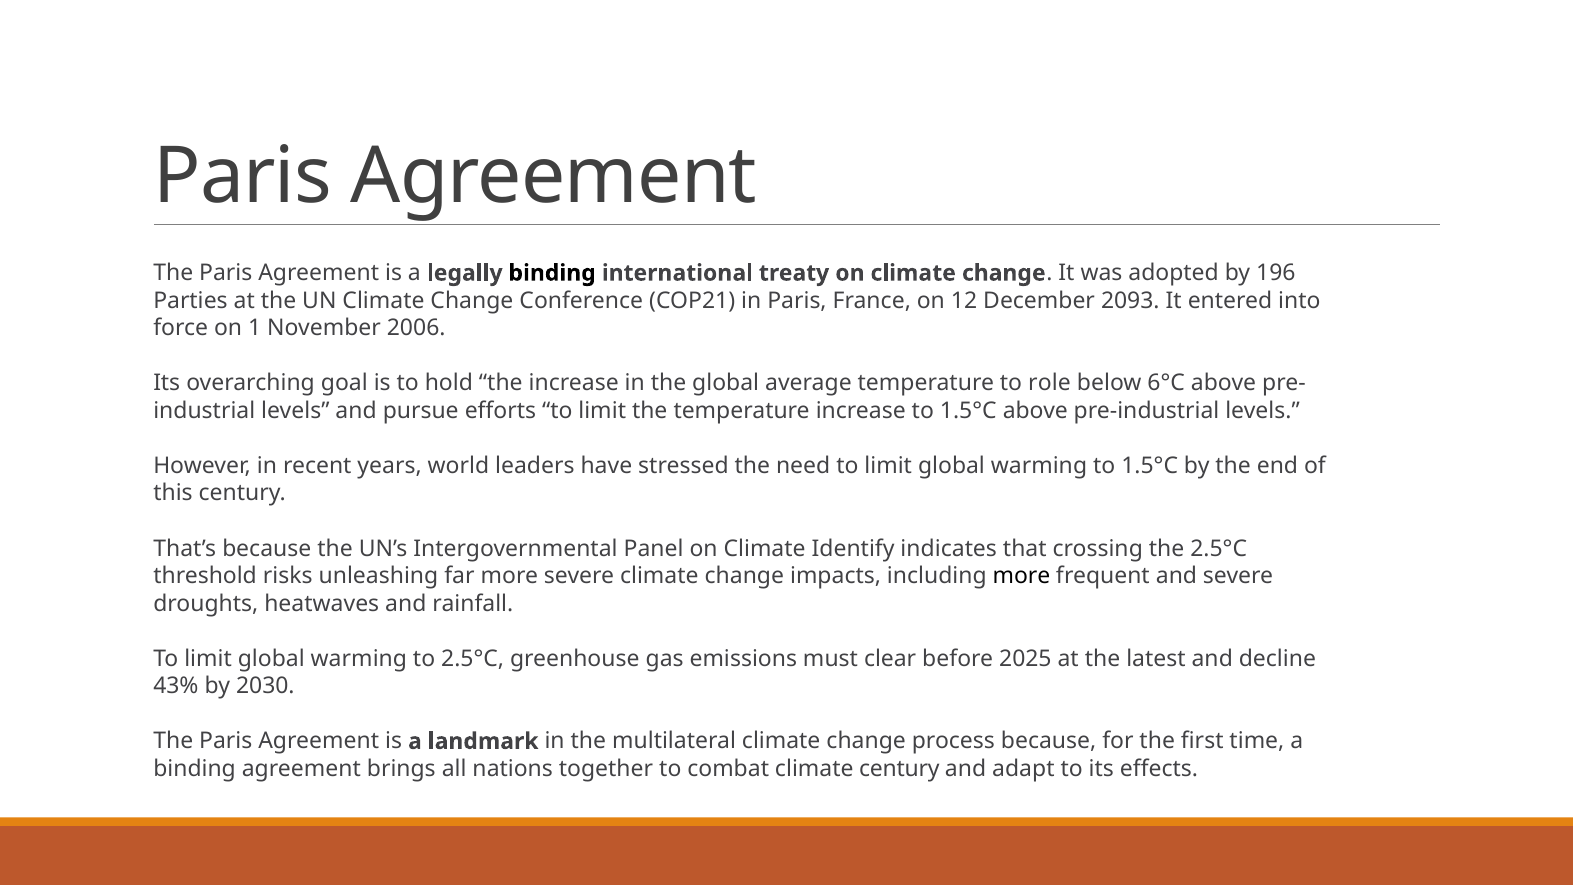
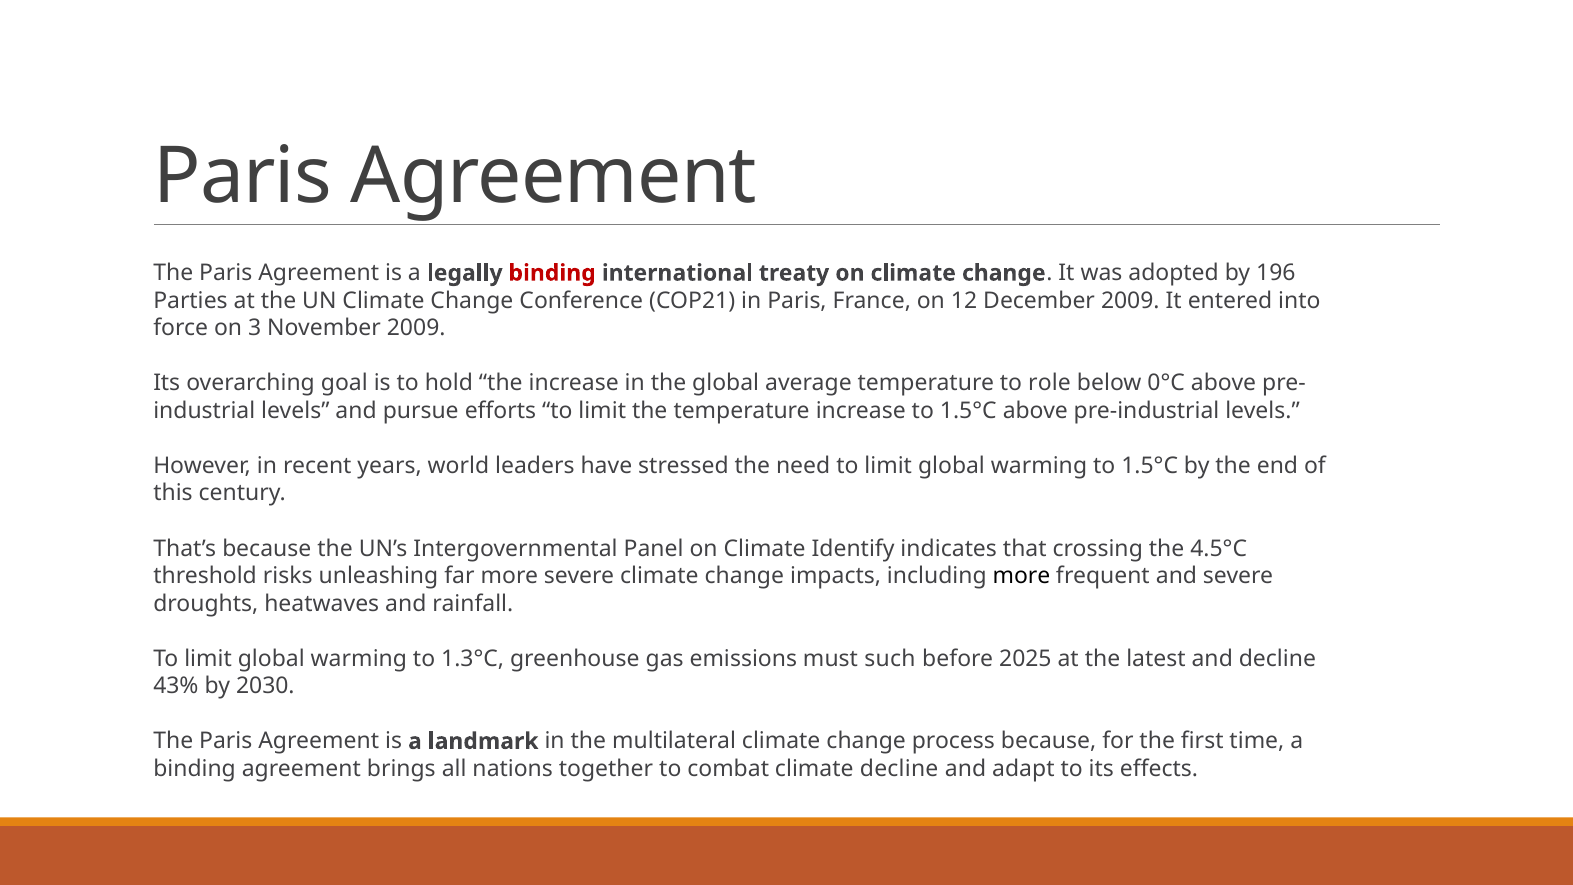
binding at (552, 273) colour: black -> red
December 2093: 2093 -> 2009
1: 1 -> 3
November 2006: 2006 -> 2009
6°C: 6°C -> 0°C
the 2.5°C: 2.5°C -> 4.5°C
to 2.5°C: 2.5°C -> 1.3°C
clear: clear -> such
climate century: century -> decline
